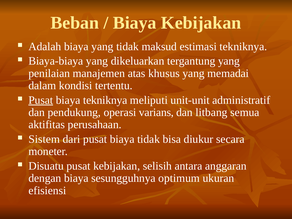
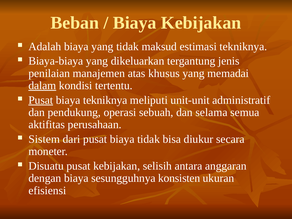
tergantung yang: yang -> jenis
dalam underline: none -> present
varians: varians -> sebuah
litbang: litbang -> selama
optimum: optimum -> konsisten
